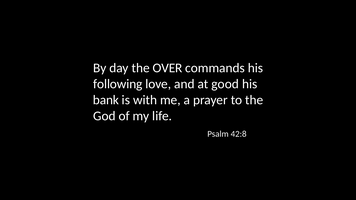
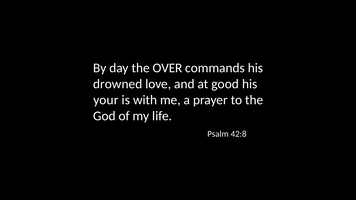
following: following -> drowned
bank: bank -> your
